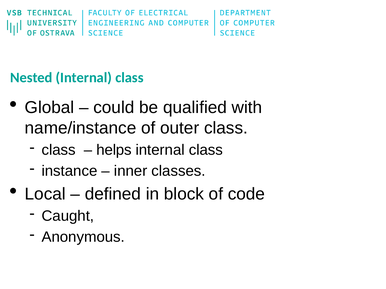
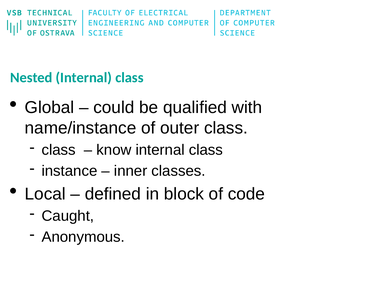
helps: helps -> know
